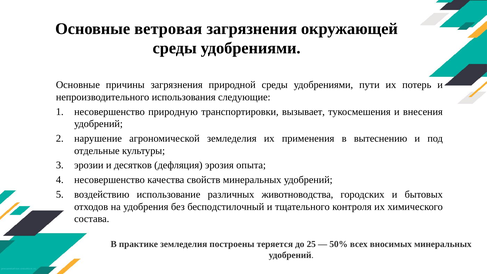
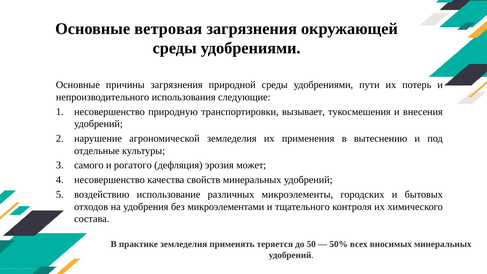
эрозии: эрозии -> самого
десятков: десятков -> рогатого
опыта: опыта -> может
животноводства: животноводства -> микроэлементы
бесподстилочный: бесподстилочный -> микроэлементами
построены: построены -> применять
25: 25 -> 50
